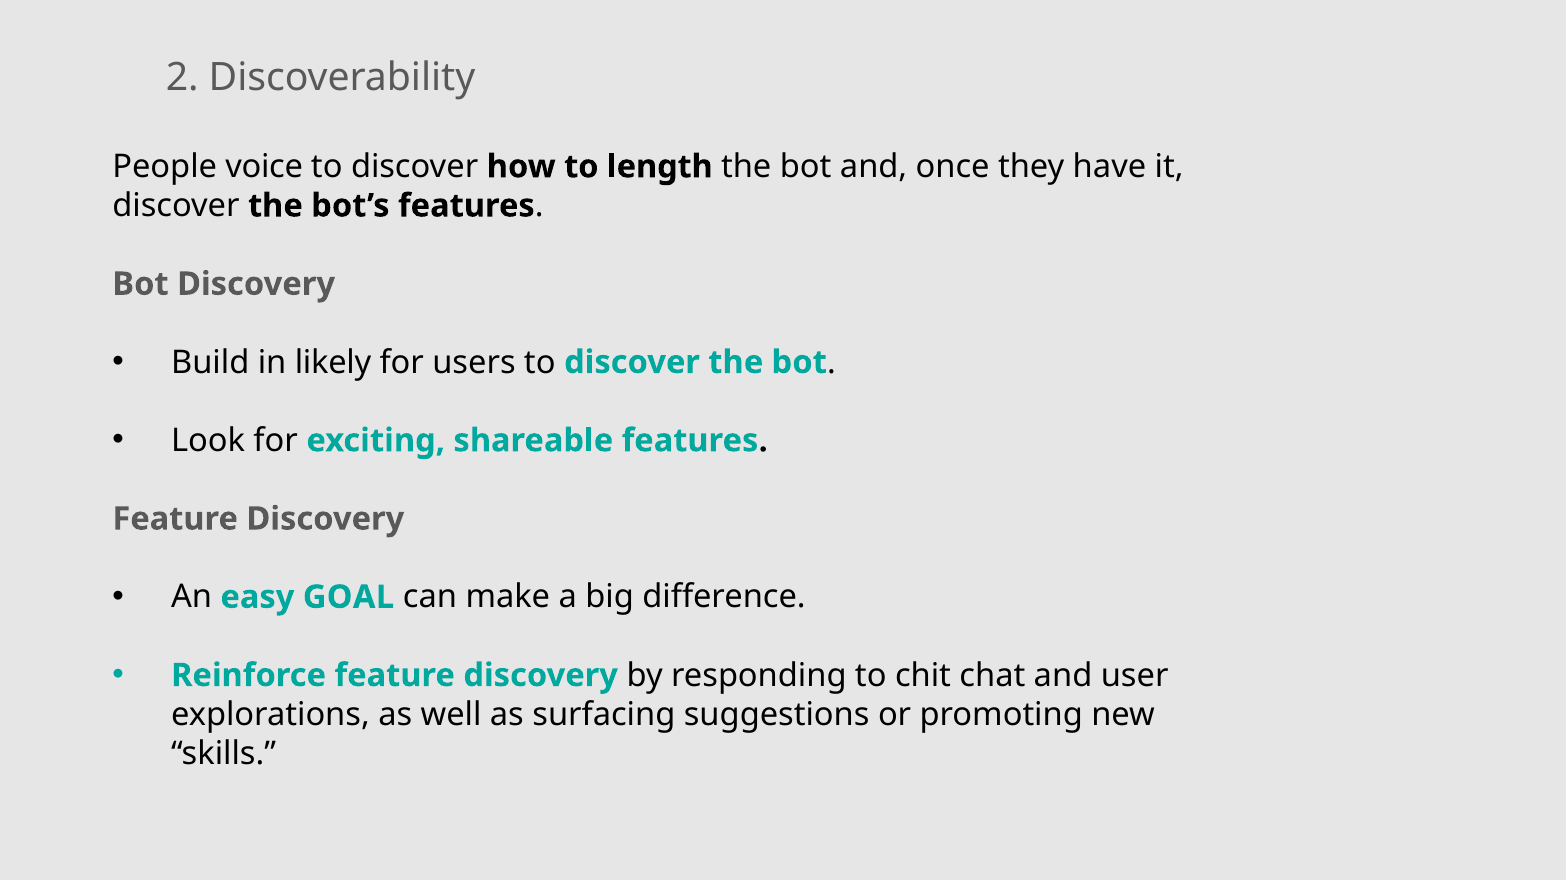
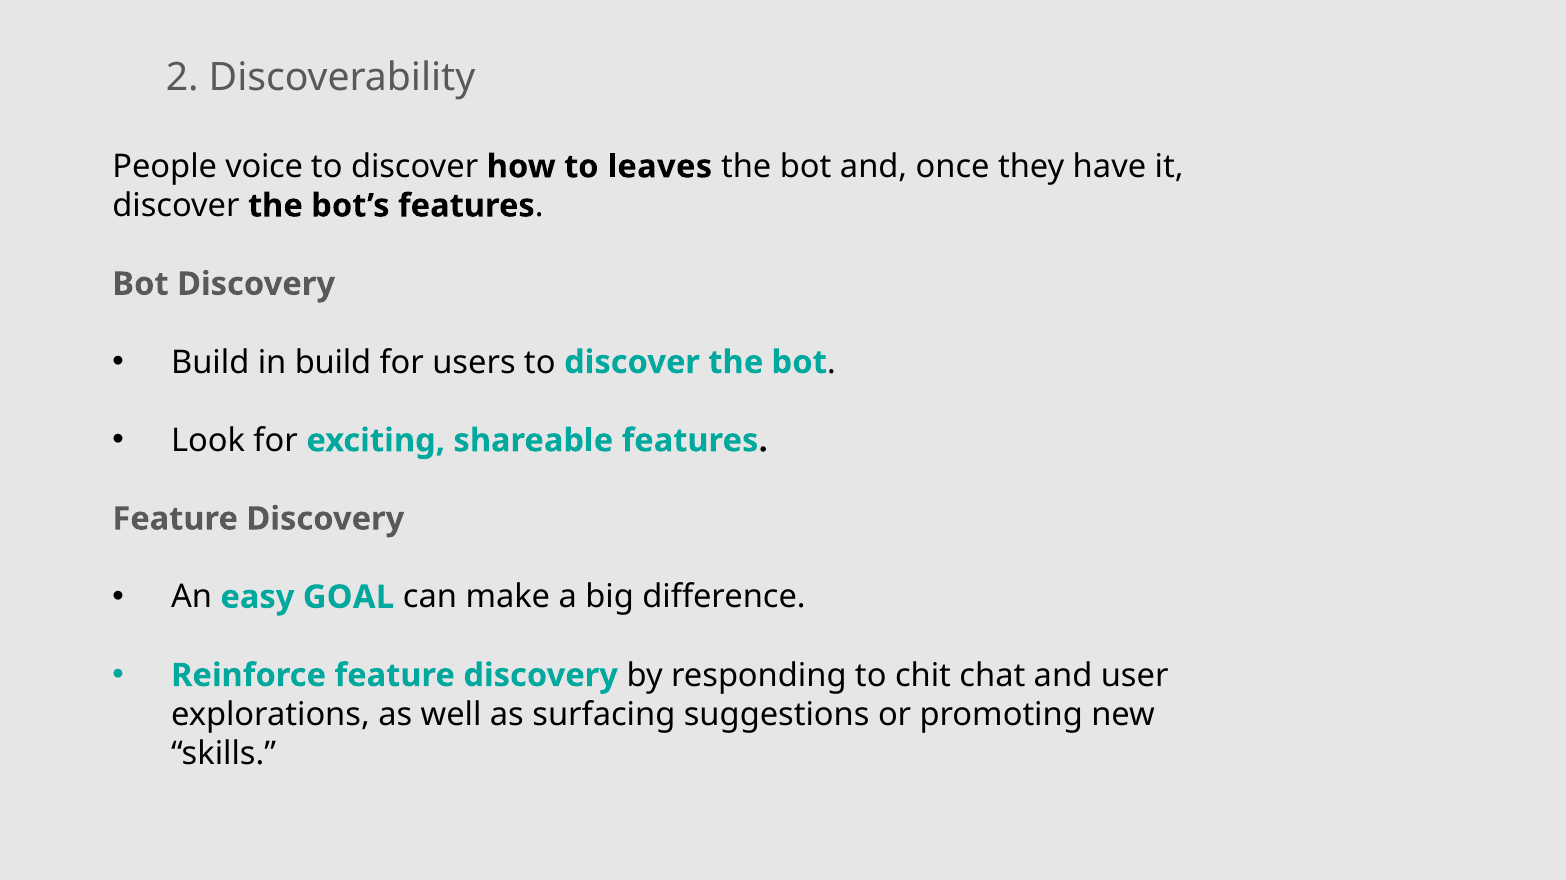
length: length -> leaves
in likely: likely -> build
